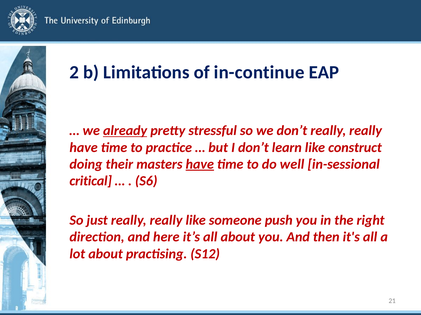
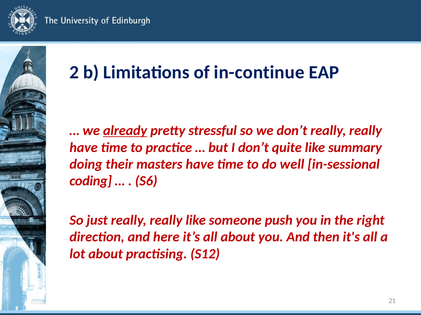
learn: learn -> quite
construct: construct -> summary
have at (200, 165) underline: present -> none
critical: critical -> coding
